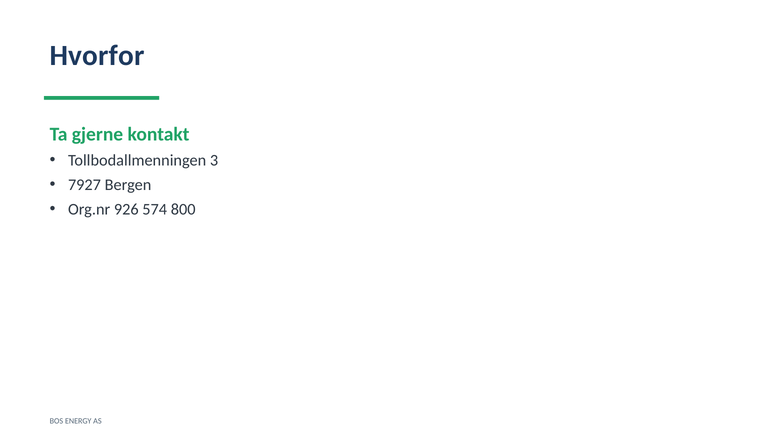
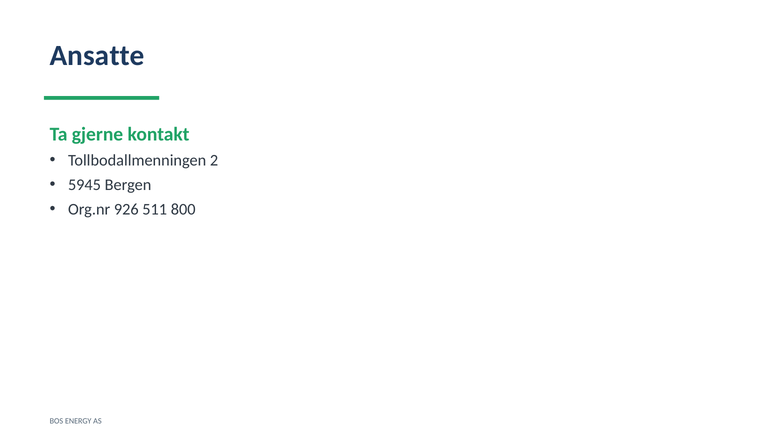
Hvorfor: Hvorfor -> Ansatte
3: 3 -> 2
7927: 7927 -> 5945
574: 574 -> 511
